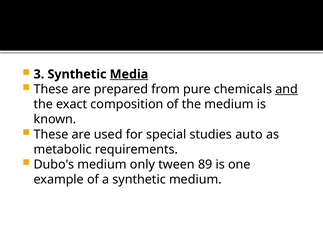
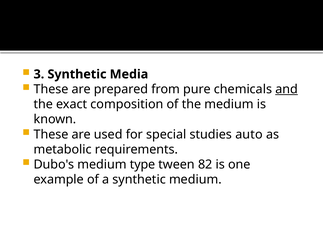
Media underline: present -> none
only: only -> type
89: 89 -> 82
